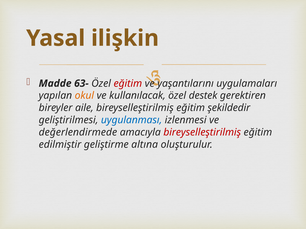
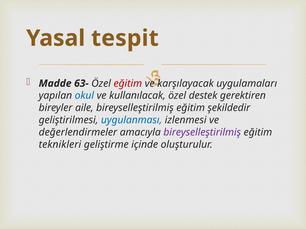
ilişkin: ilişkin -> tespit
yaşantılarını: yaşantılarını -> karşılayacak
okul colour: orange -> blue
değerlendirmede: değerlendirmede -> değerlendirmeler
bireyselleştirilmiş at (202, 133) colour: red -> purple
edilmiştir: edilmiştir -> teknikleri
altına: altına -> içinde
